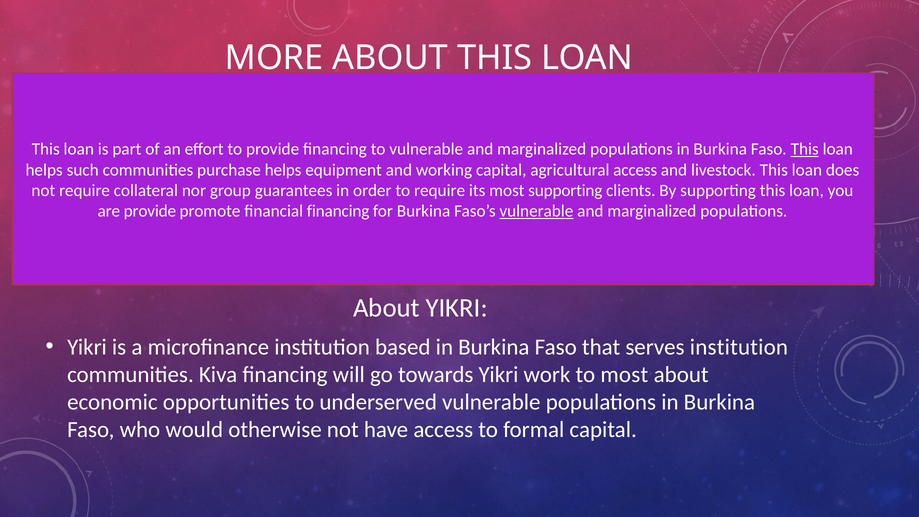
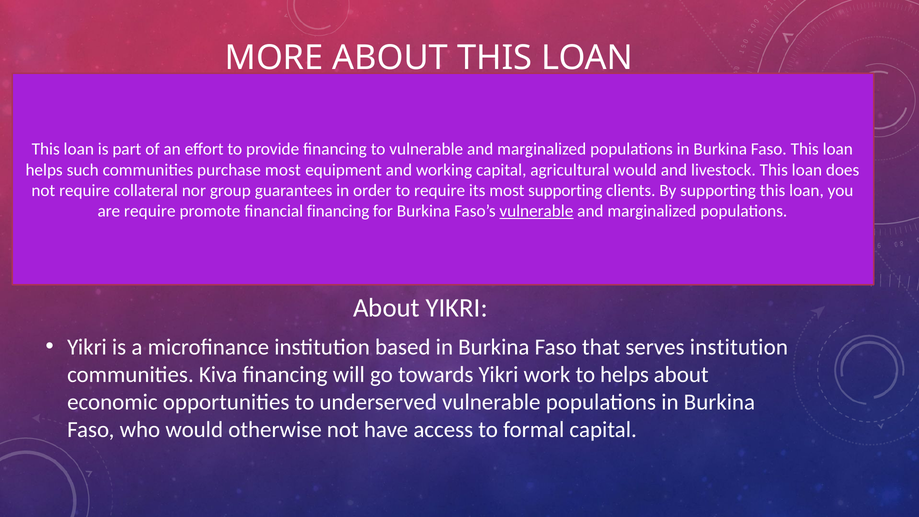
This at (805, 149) underline: present -> none
purchase helps: helps -> most
agricultural access: access -> would
are provide: provide -> require
to most: most -> helps
